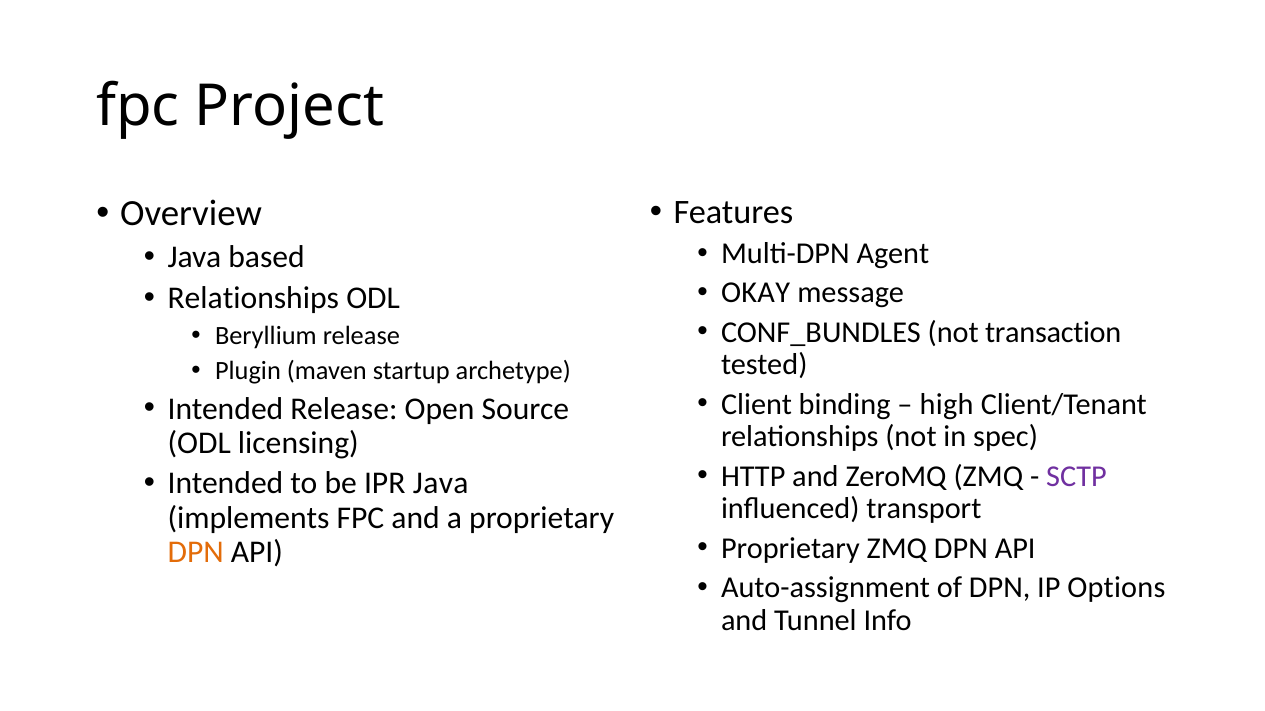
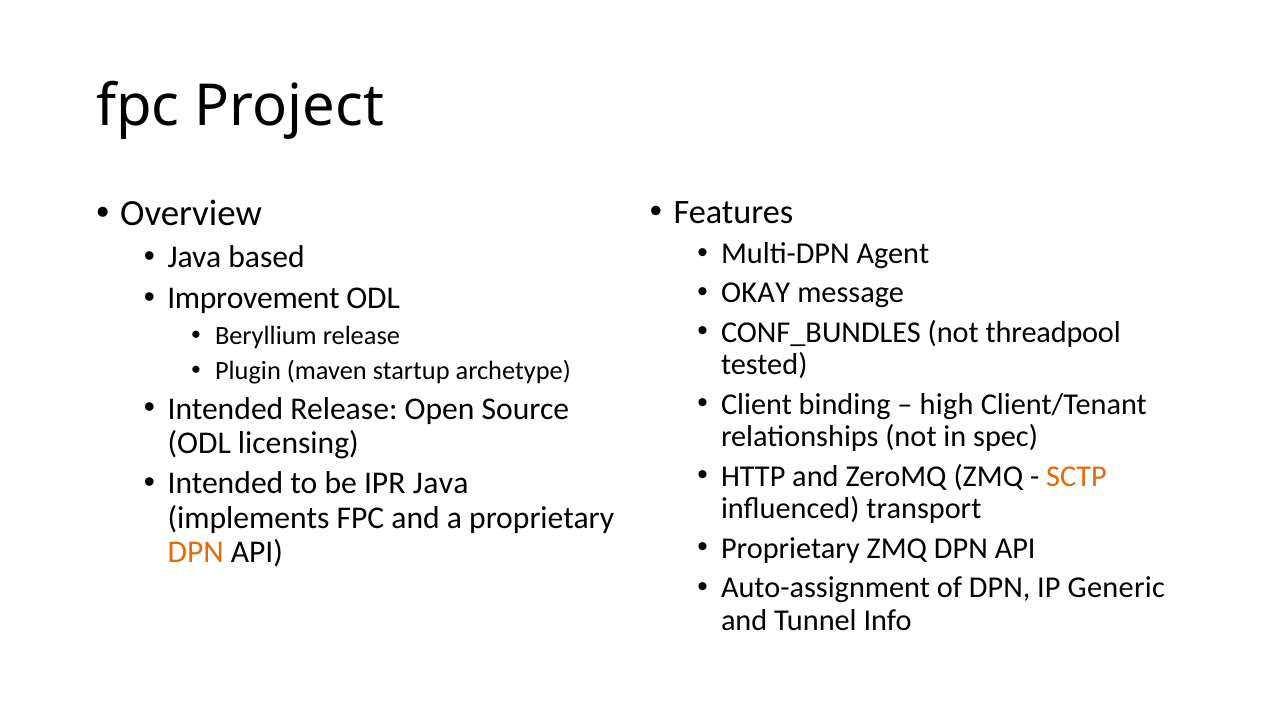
Relationships at (253, 298): Relationships -> Improvement
transaction: transaction -> threadpool
SCTP colour: purple -> orange
Options: Options -> Generic
